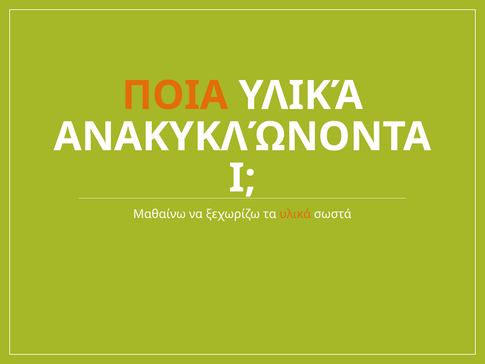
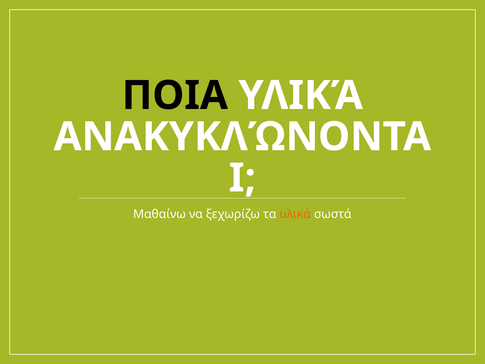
ΠΟΙΑ colour: orange -> black
